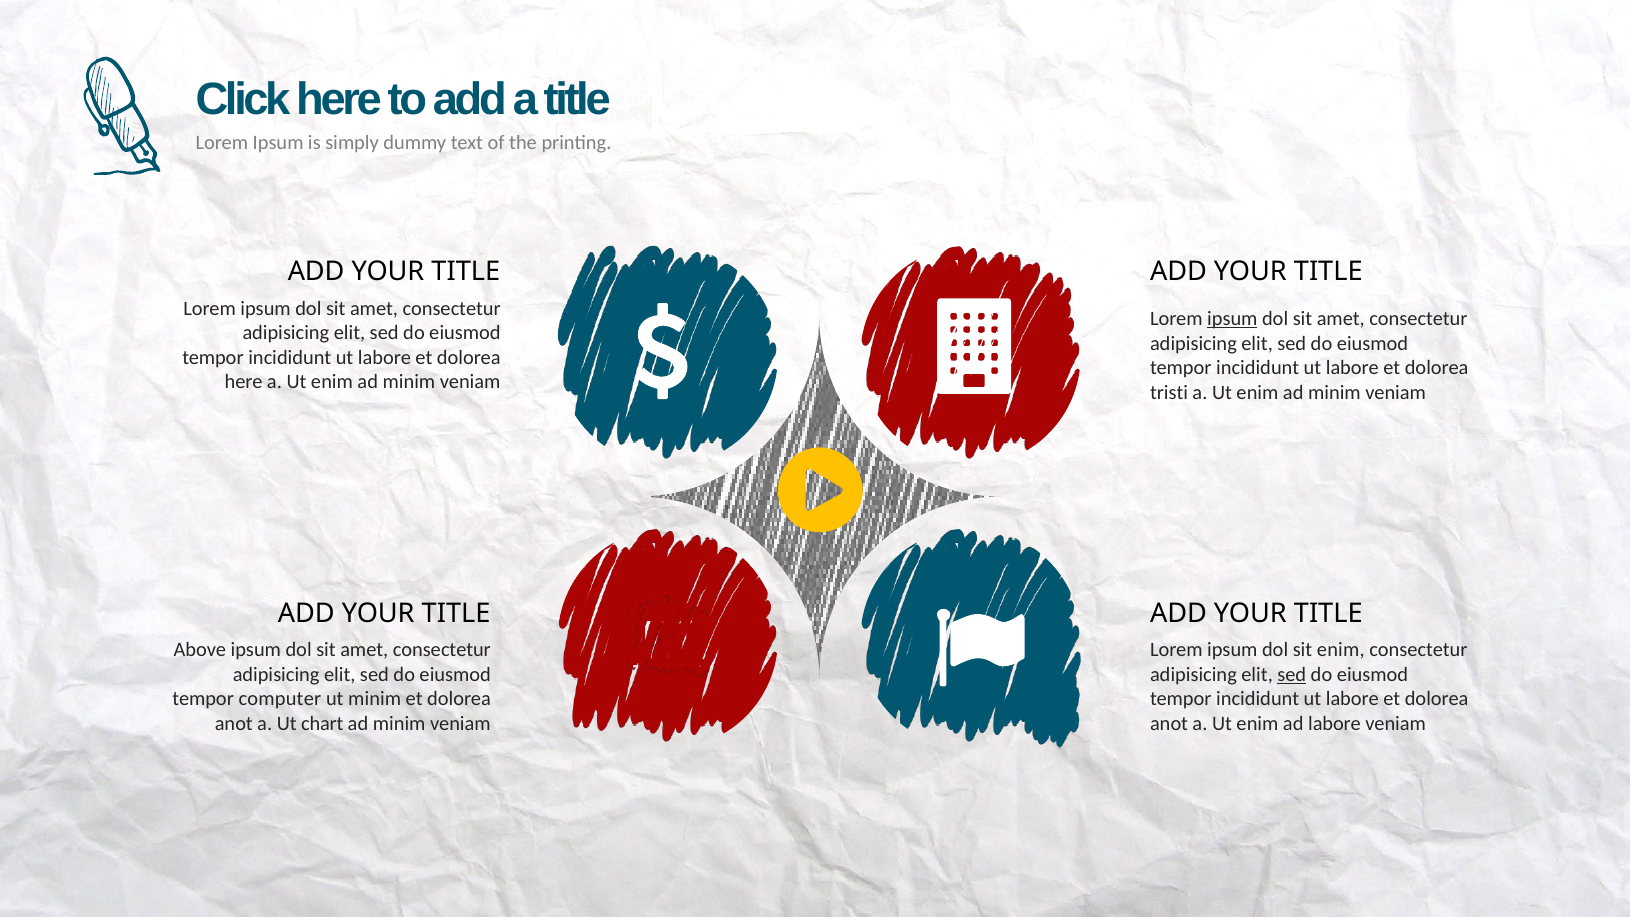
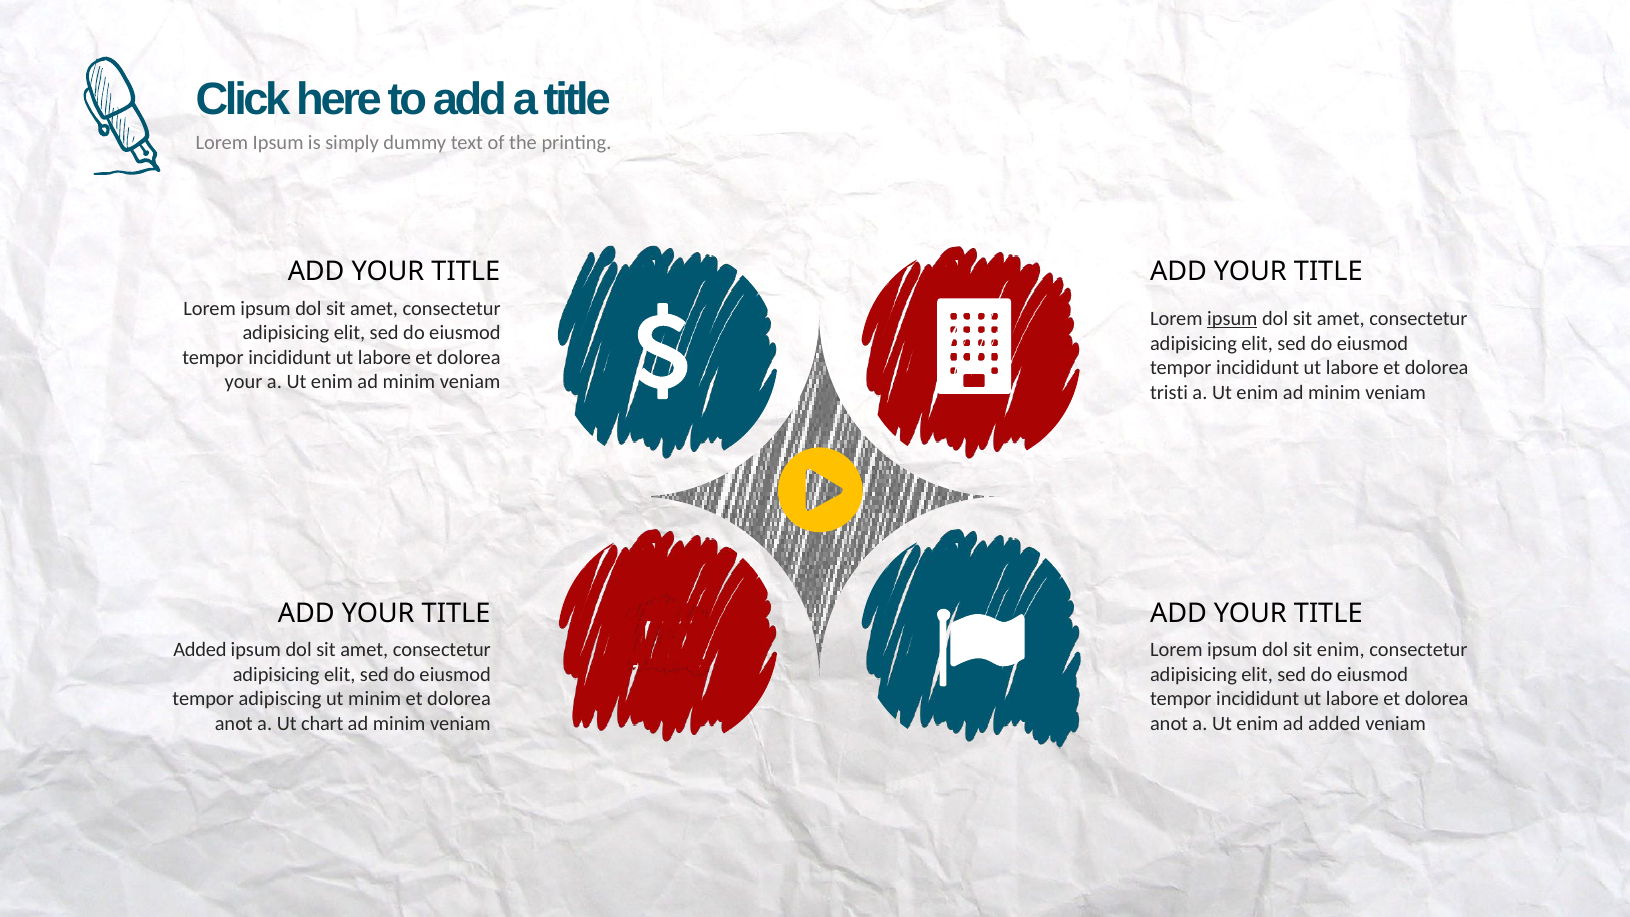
here at (244, 382): here -> your
Above at (200, 650): Above -> Added
sed at (1292, 675) underline: present -> none
computer: computer -> adipiscing
ad labore: labore -> added
